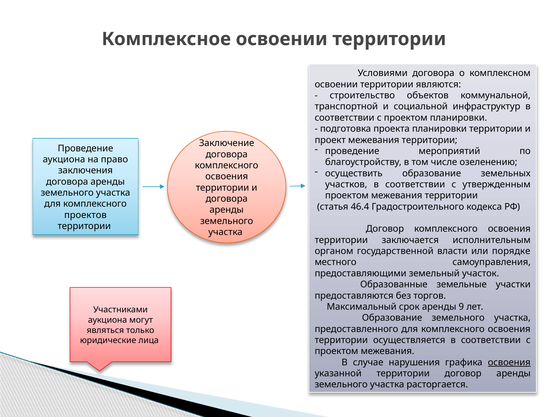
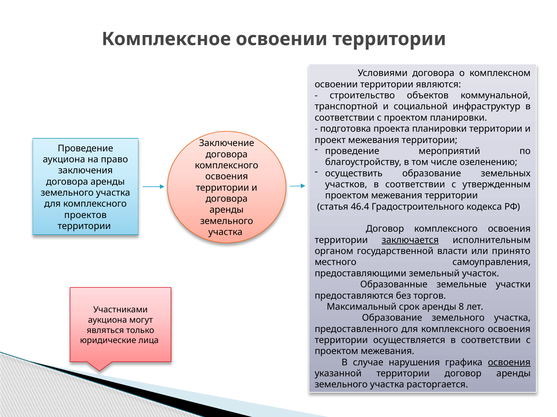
заключается underline: none -> present
порядке: порядке -> принято
9: 9 -> 8
